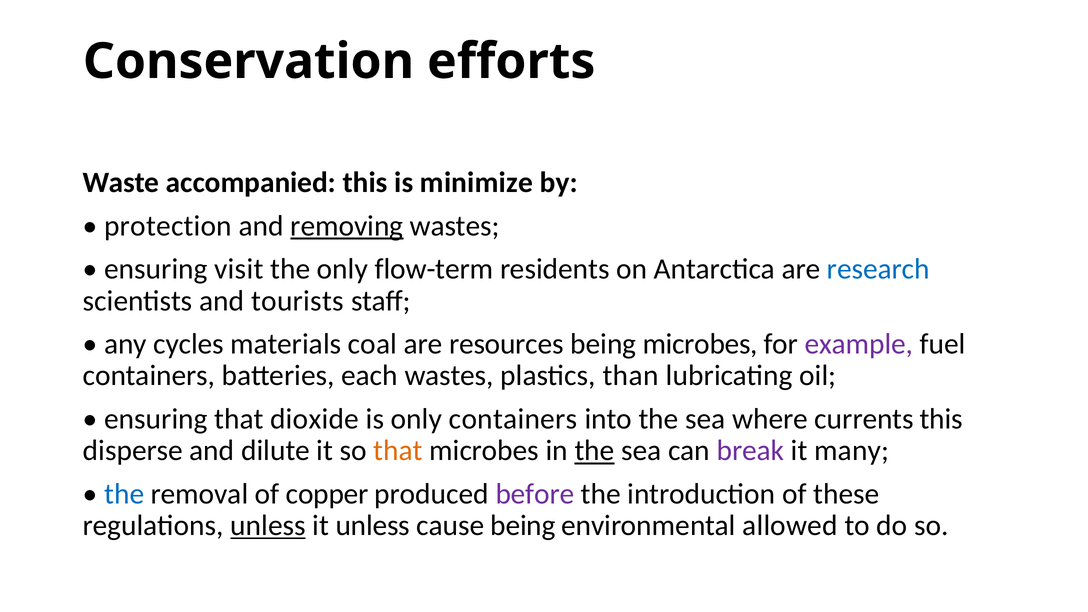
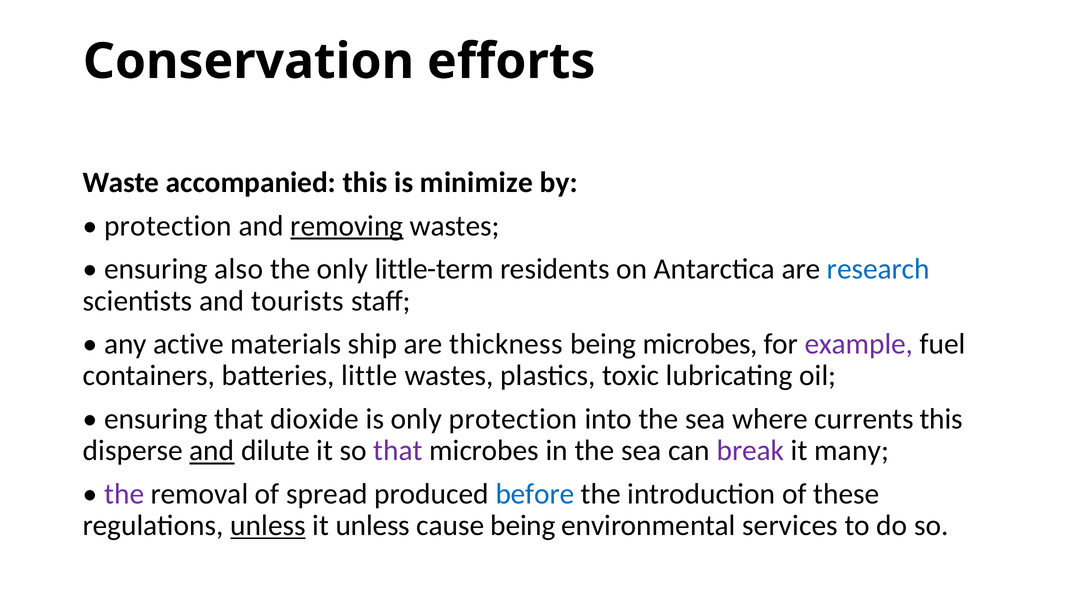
visit: visit -> also
flow-term: flow-term -> little-term
cycles: cycles -> active
coal: coal -> ship
resources: resources -> thickness
each: each -> little
than: than -> toxic
only containers: containers -> protection
and at (212, 451) underline: none -> present
that at (398, 451) colour: orange -> purple
the at (595, 451) underline: present -> none
the at (124, 494) colour: blue -> purple
copper: copper -> spread
before colour: purple -> blue
allowed: allowed -> services
